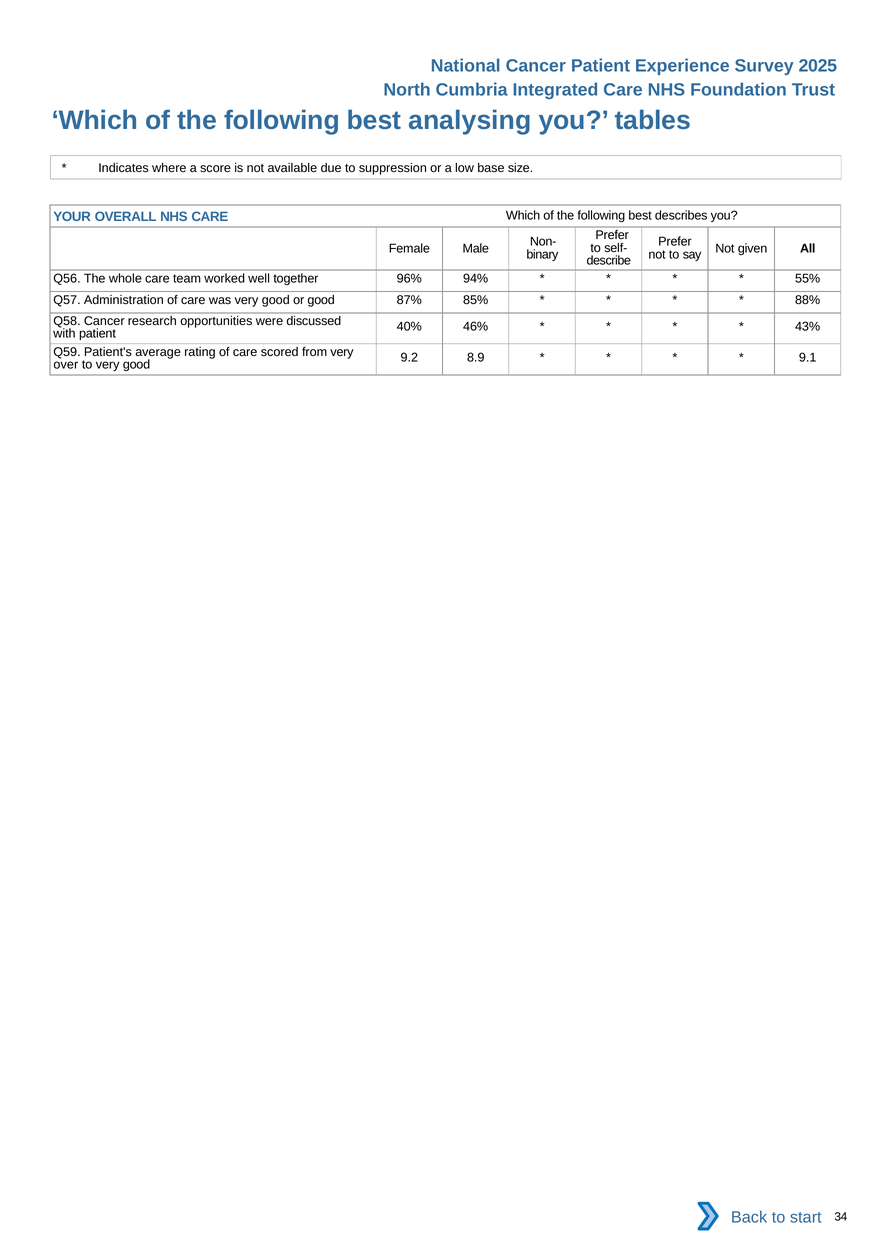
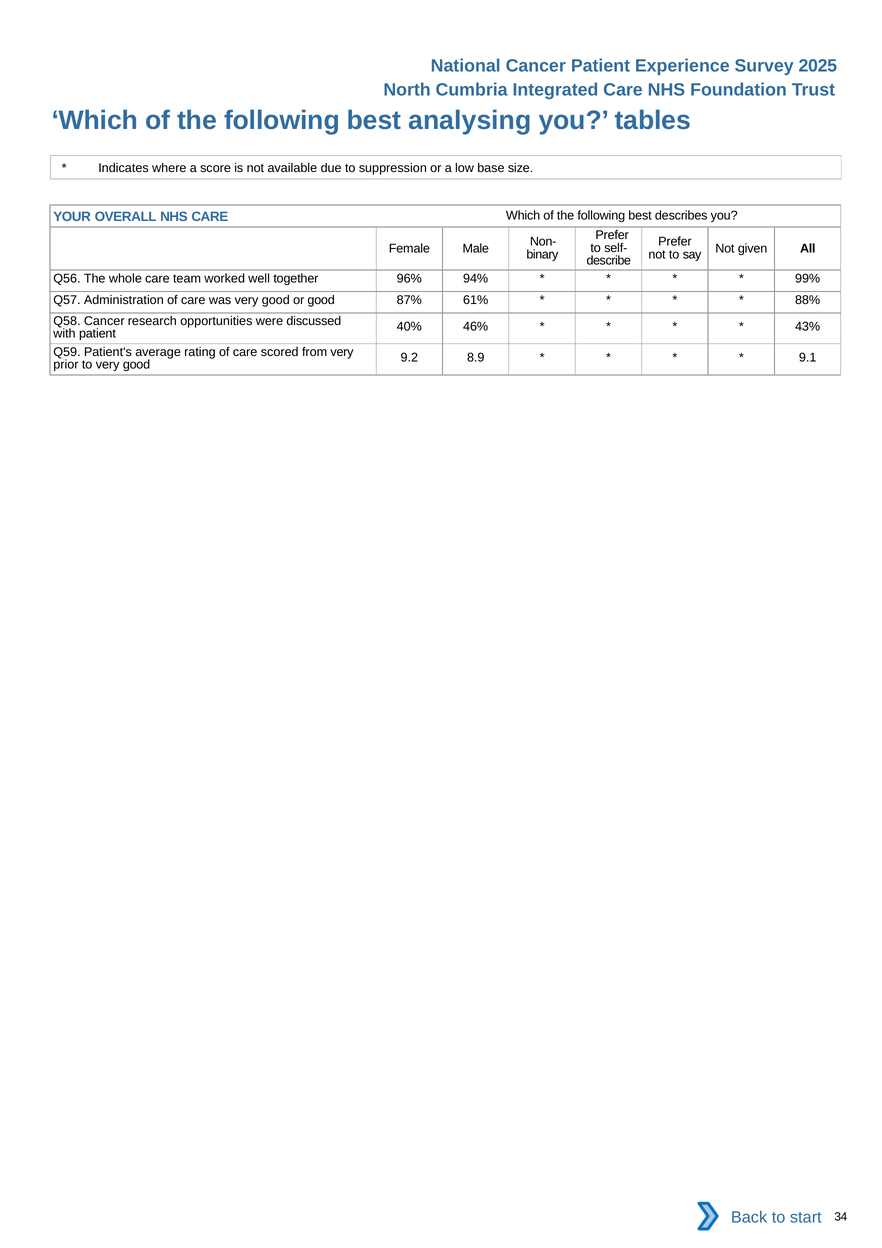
55%: 55% -> 99%
85%: 85% -> 61%
over: over -> prior
